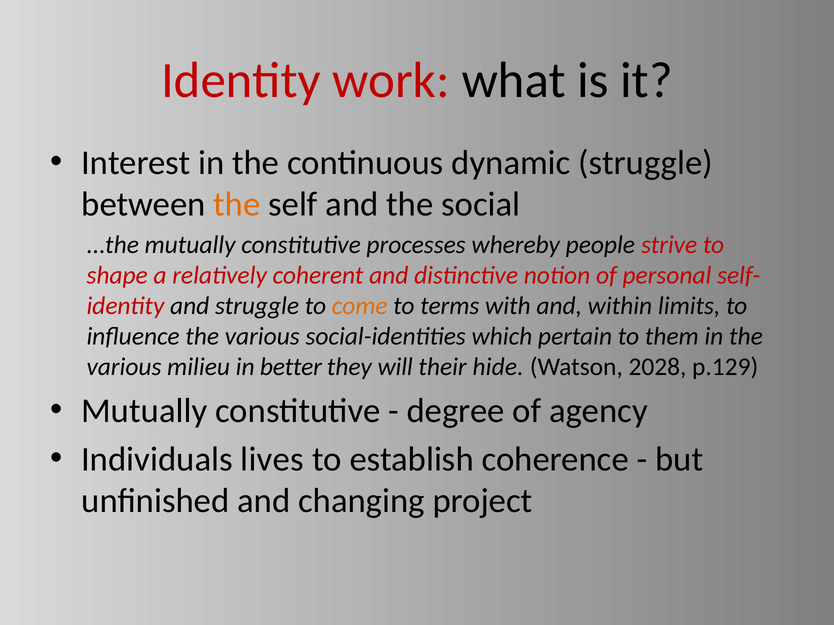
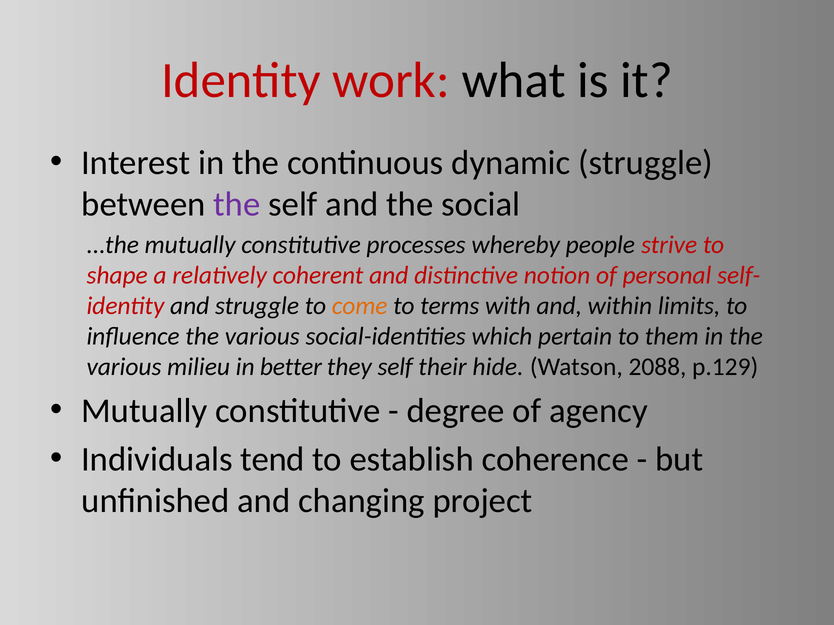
the at (237, 205) colour: orange -> purple
they will: will -> self
2028: 2028 -> 2088
lives: lives -> tend
